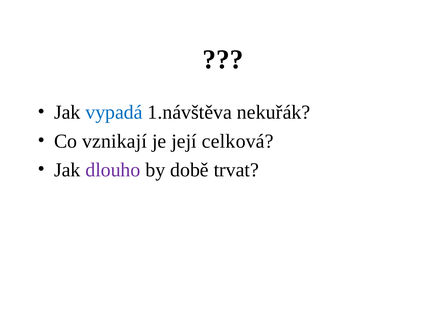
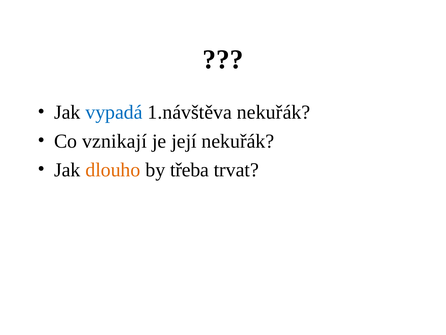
její celková: celková -> nekuřák
dlouho colour: purple -> orange
době: době -> třeba
